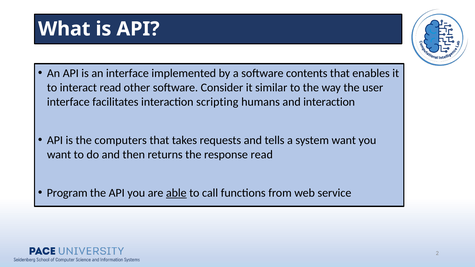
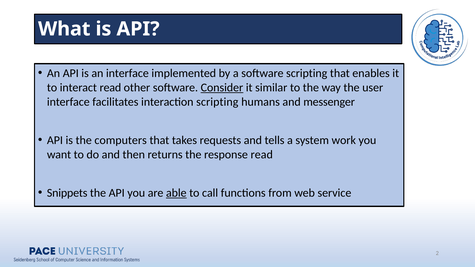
software contents: contents -> scripting
Consider underline: none -> present
and interaction: interaction -> messenger
system want: want -> work
Program: Program -> Snippets
